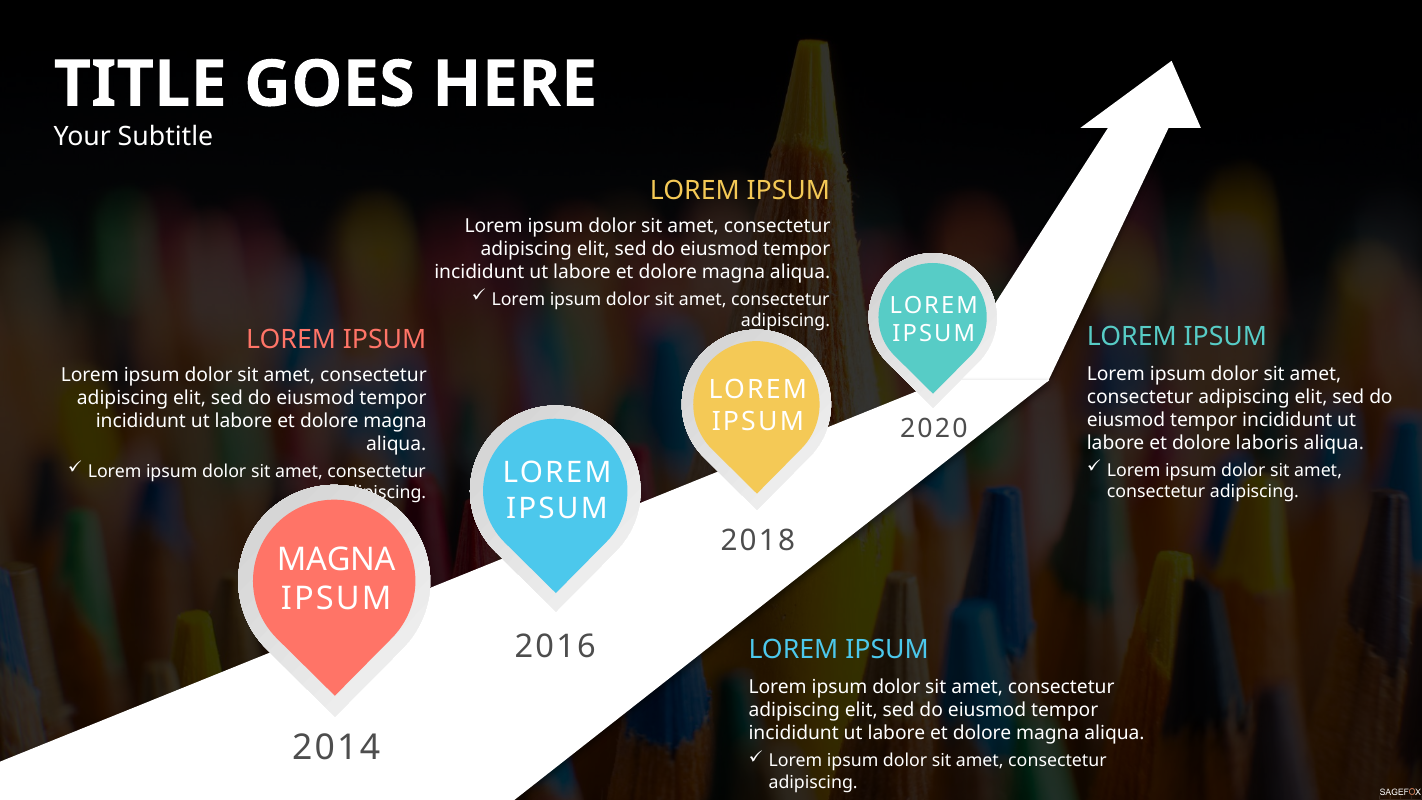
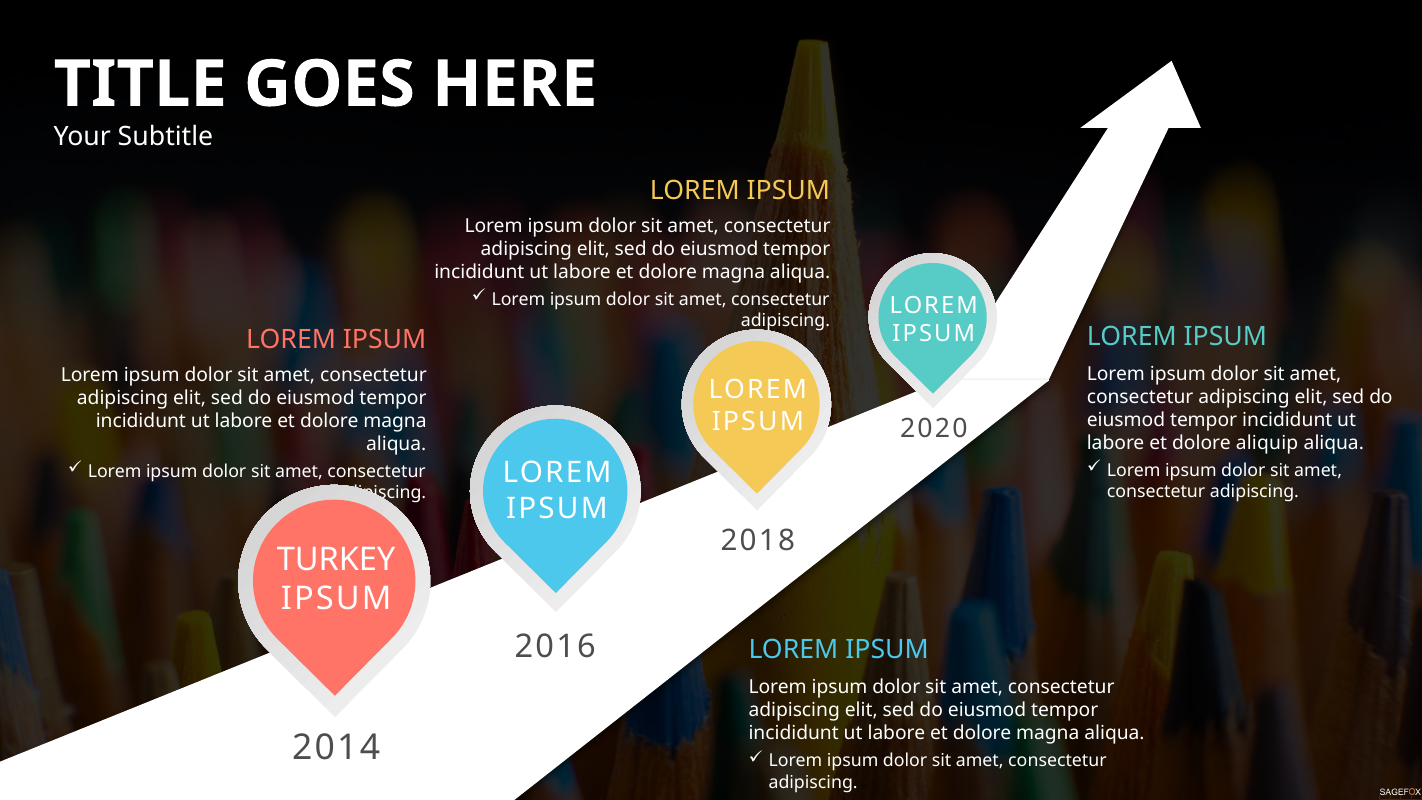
laboris: laboris -> aliquip
MAGNA at (336, 559): MAGNA -> TURKEY
